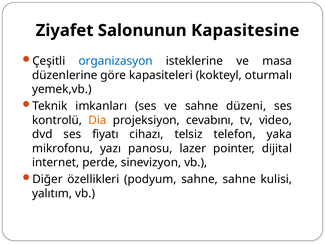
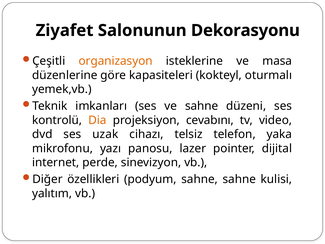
Kapasitesine: Kapasitesine -> Dekorasyonu
organizasyon colour: blue -> orange
fiyatı: fiyatı -> uzak
